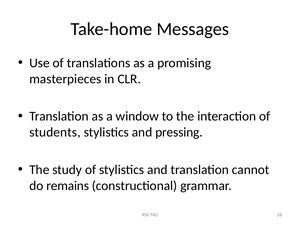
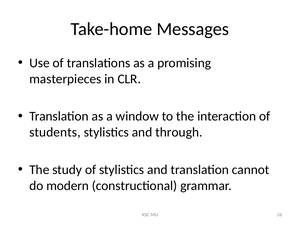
pressing: pressing -> through
remains: remains -> modern
